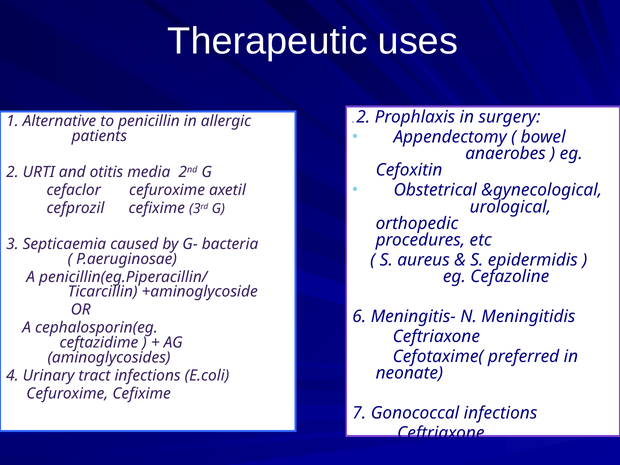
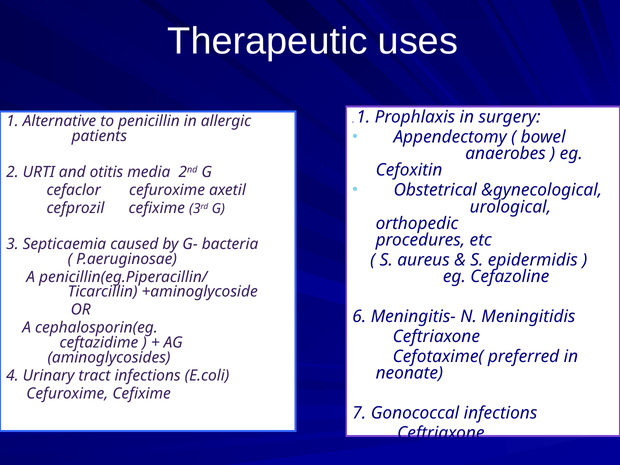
2 at (363, 117): 2 -> 1
